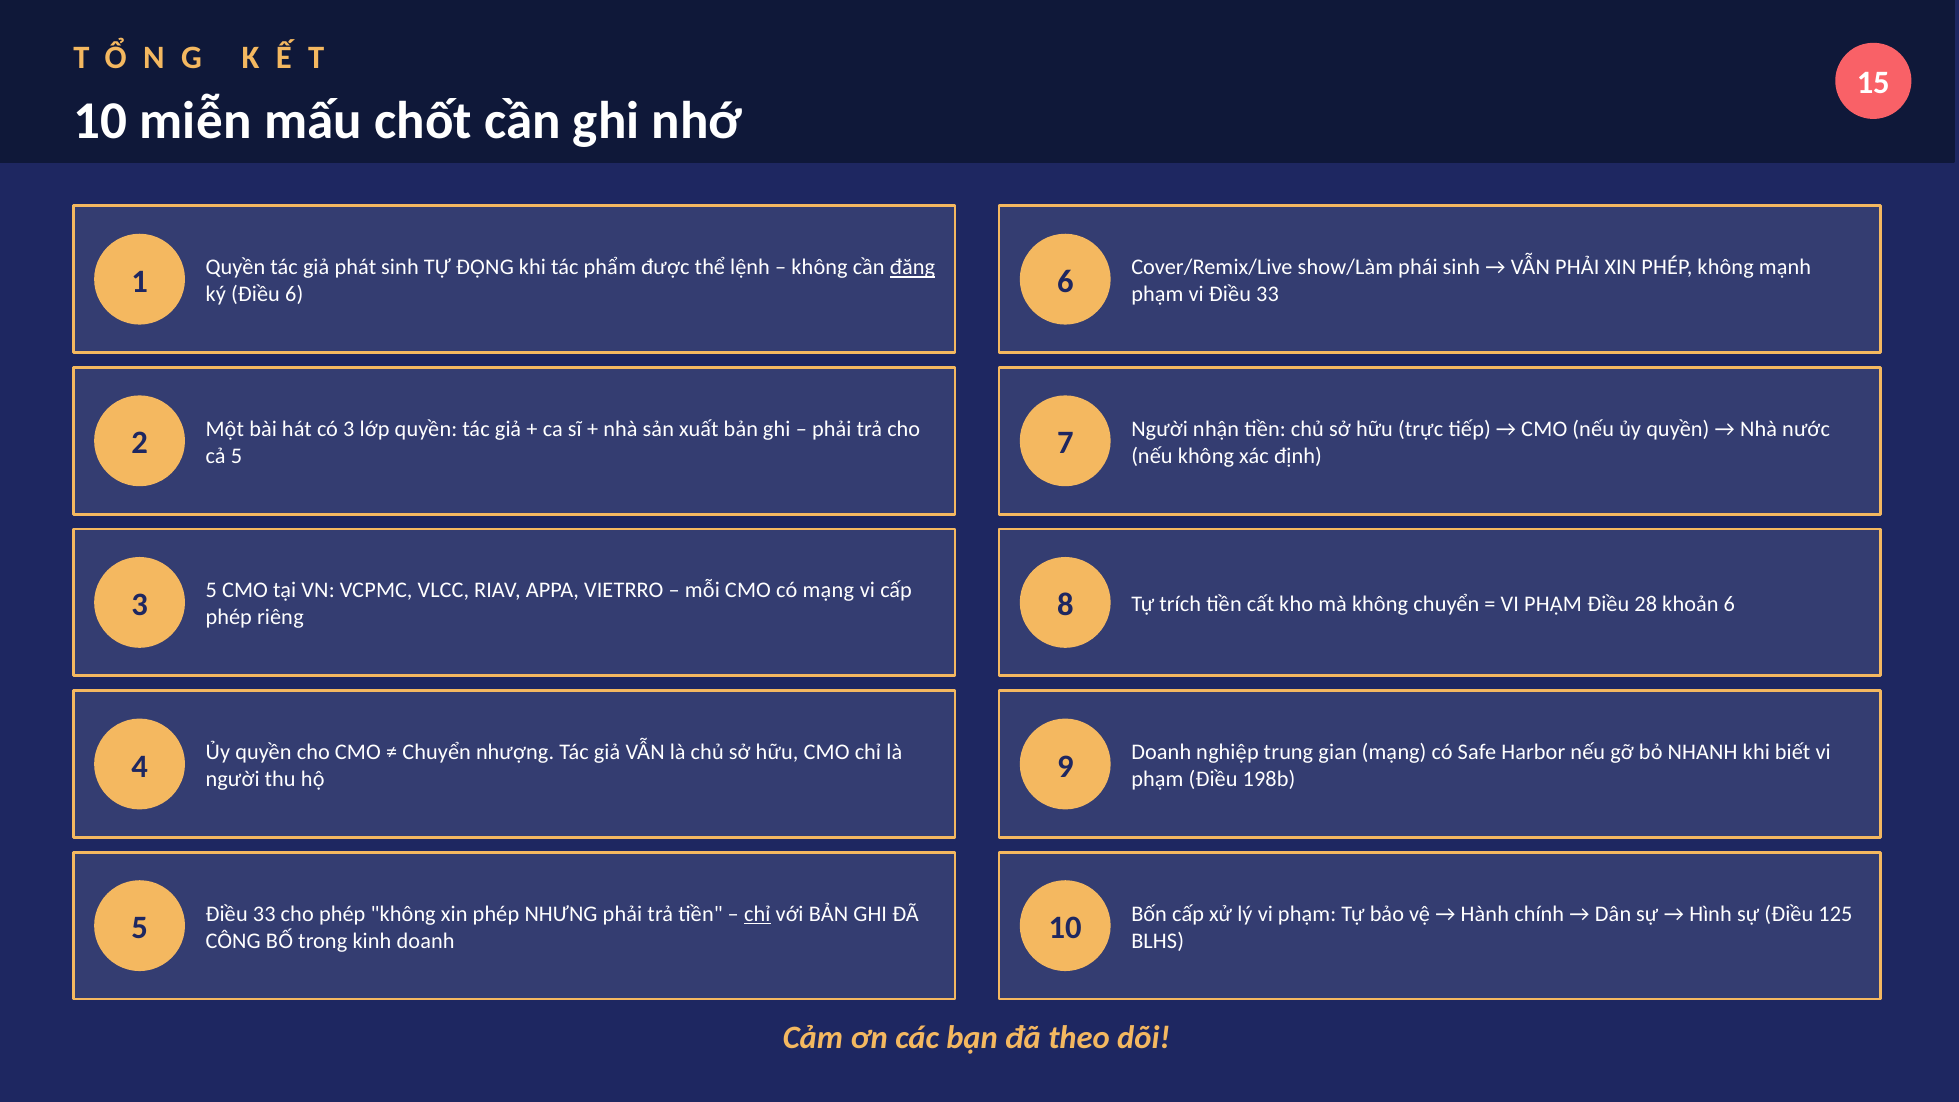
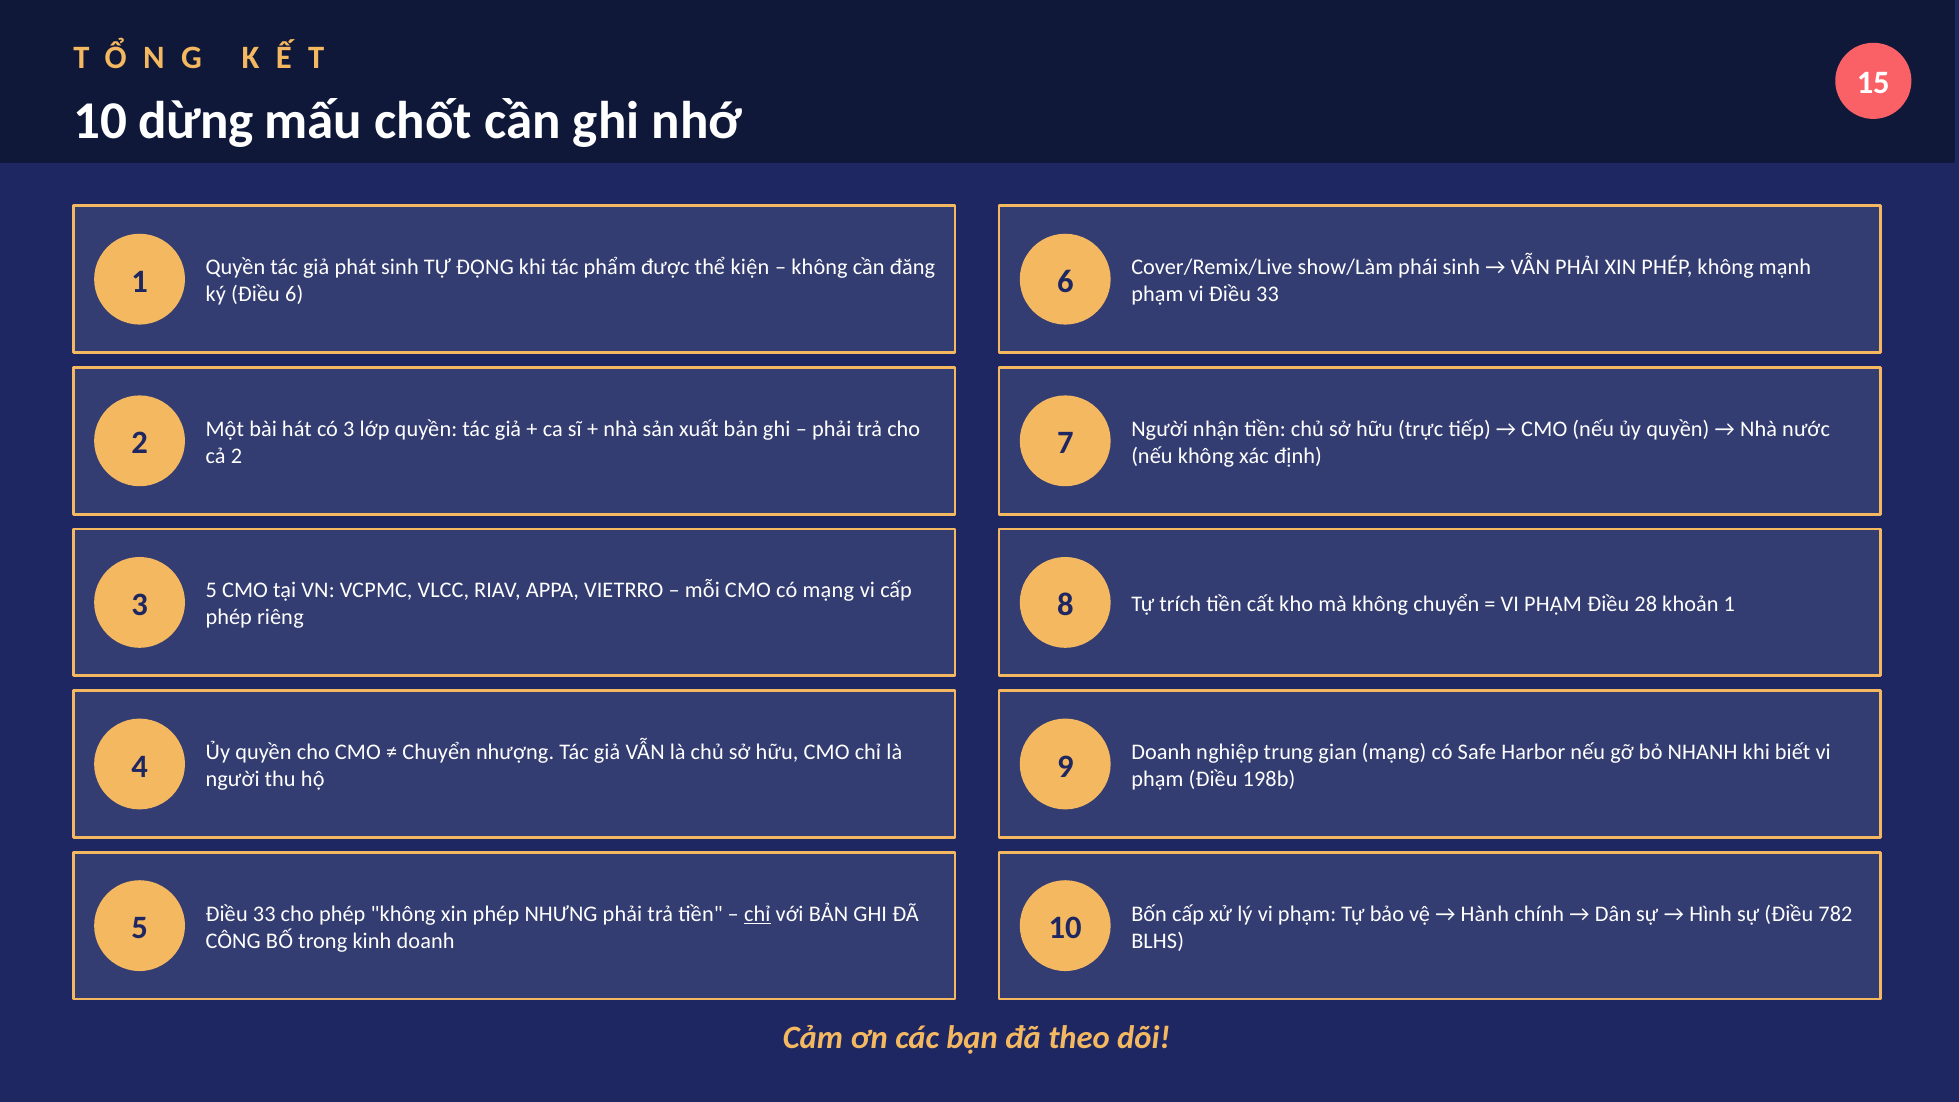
miễn: miễn -> dừng
lệnh: lệnh -> kiện
đăng underline: present -> none
cả 5: 5 -> 2
khoản 6: 6 -> 1
125: 125 -> 782
